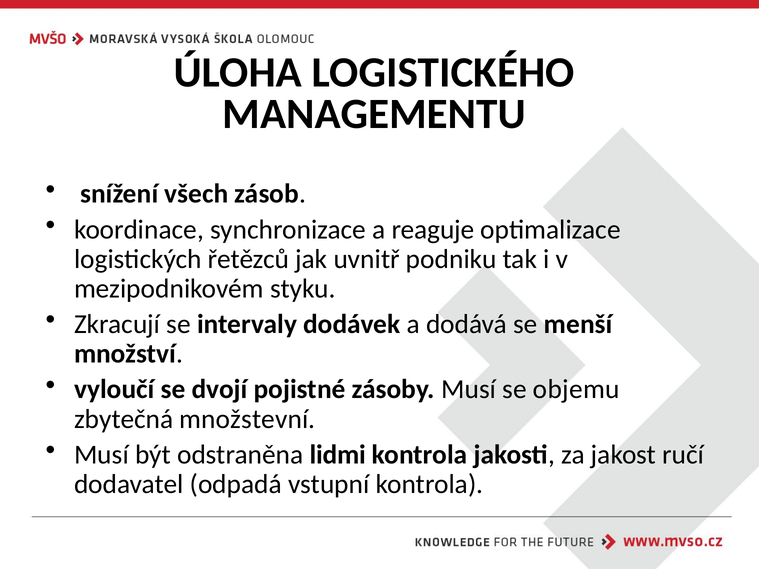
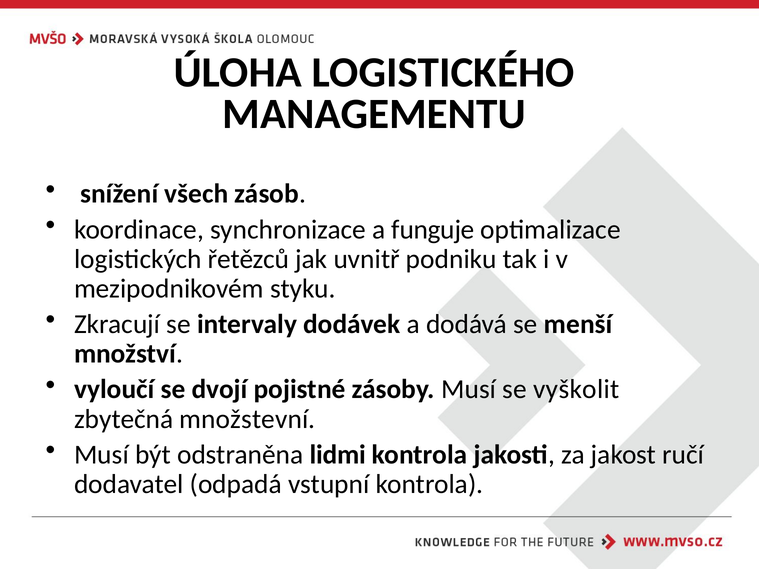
reaguje: reaguje -> funguje
objemu: objemu -> vyškolit
